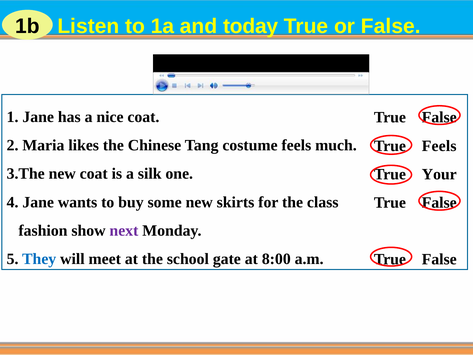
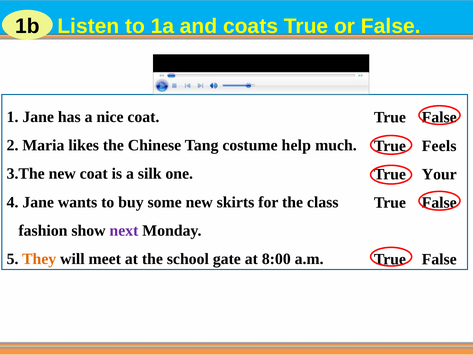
today: today -> coats
costume feels: feels -> help
They colour: blue -> orange
